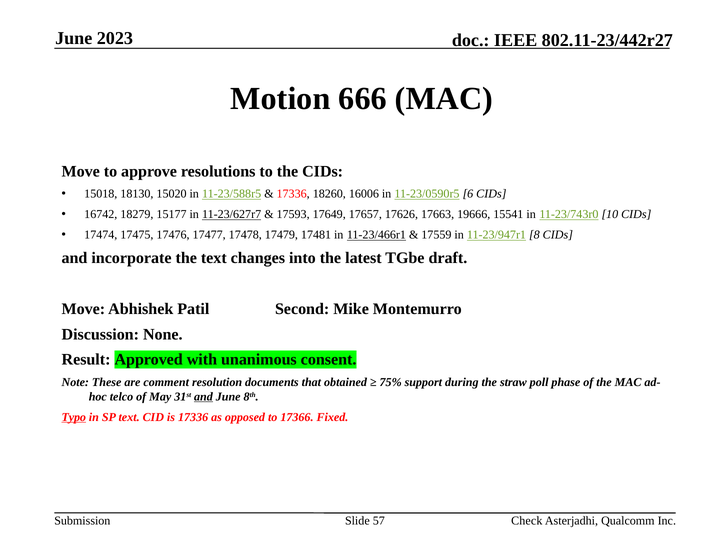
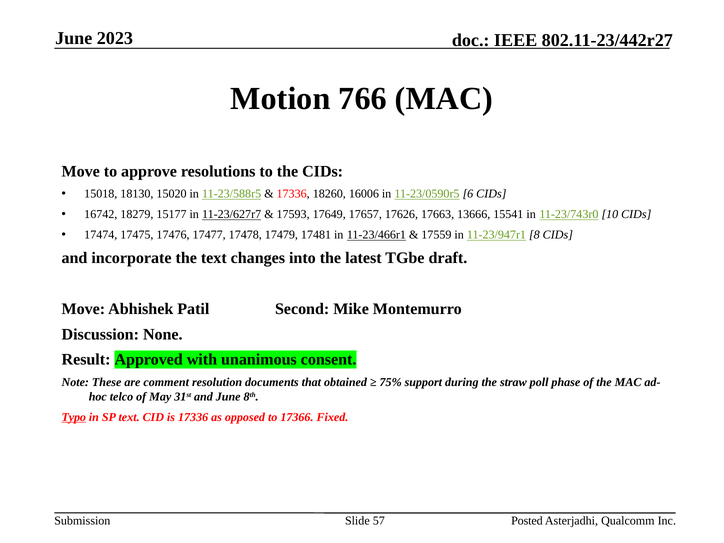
666: 666 -> 766
19666: 19666 -> 13666
and at (203, 397) underline: present -> none
Check: Check -> Posted
